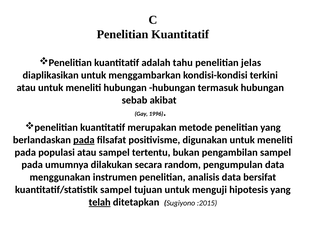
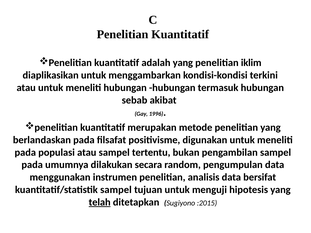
adalah tahu: tahu -> yang
jelas: jelas -> iklim
pada at (84, 140) underline: present -> none
